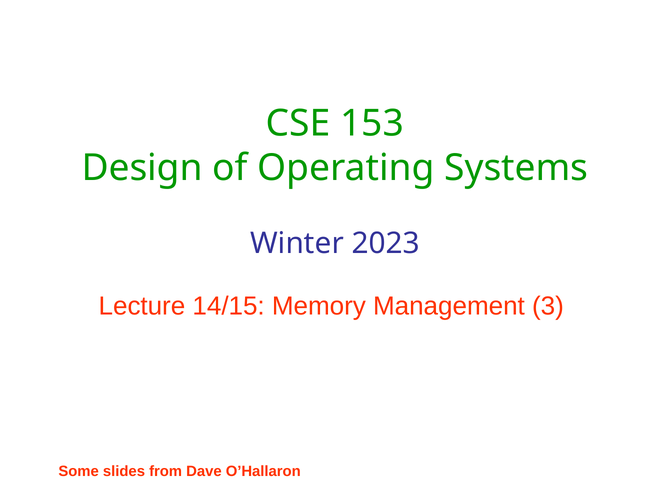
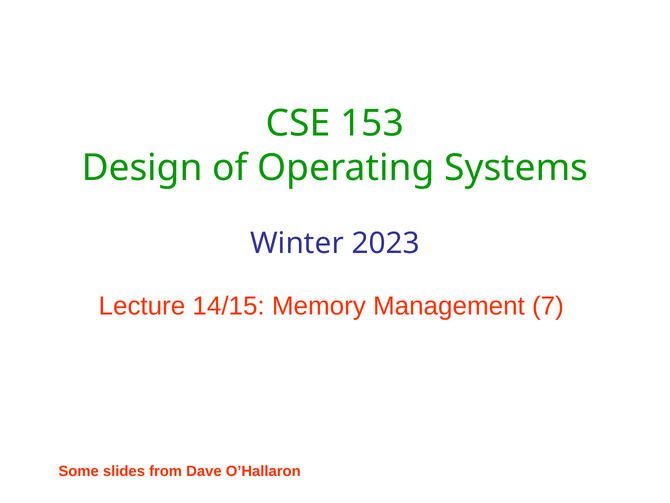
3: 3 -> 7
